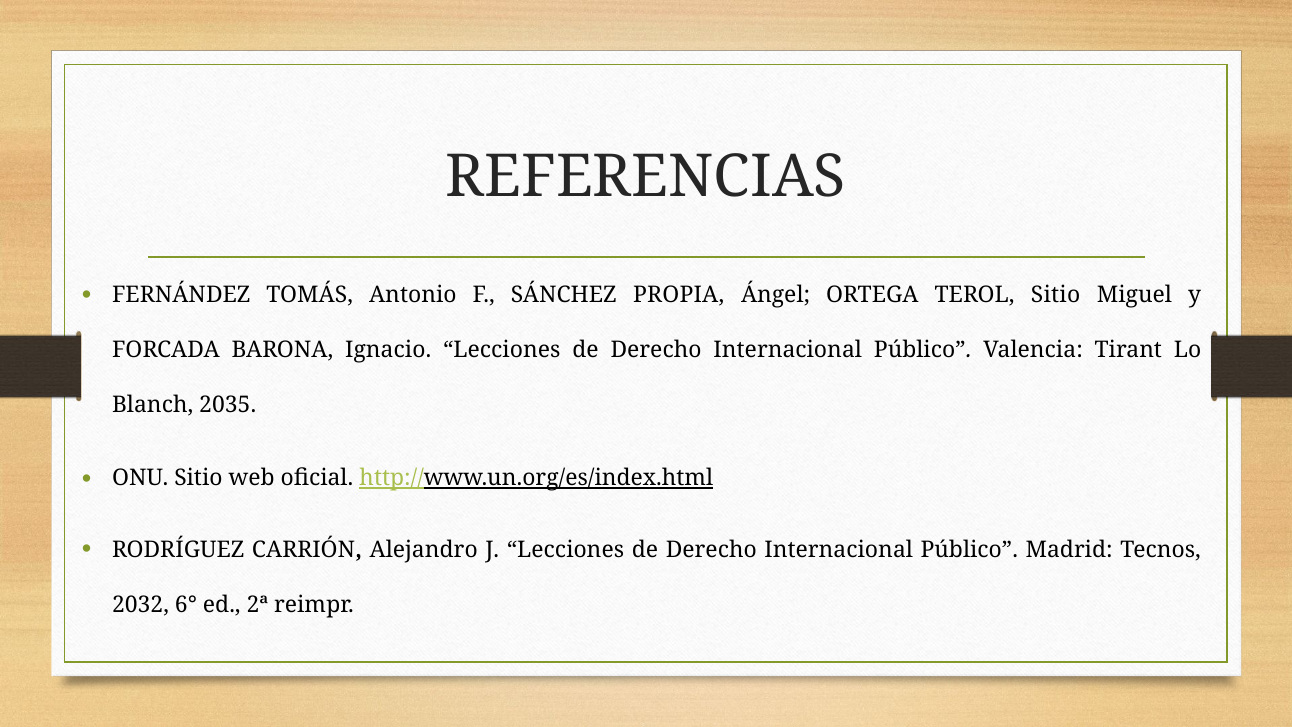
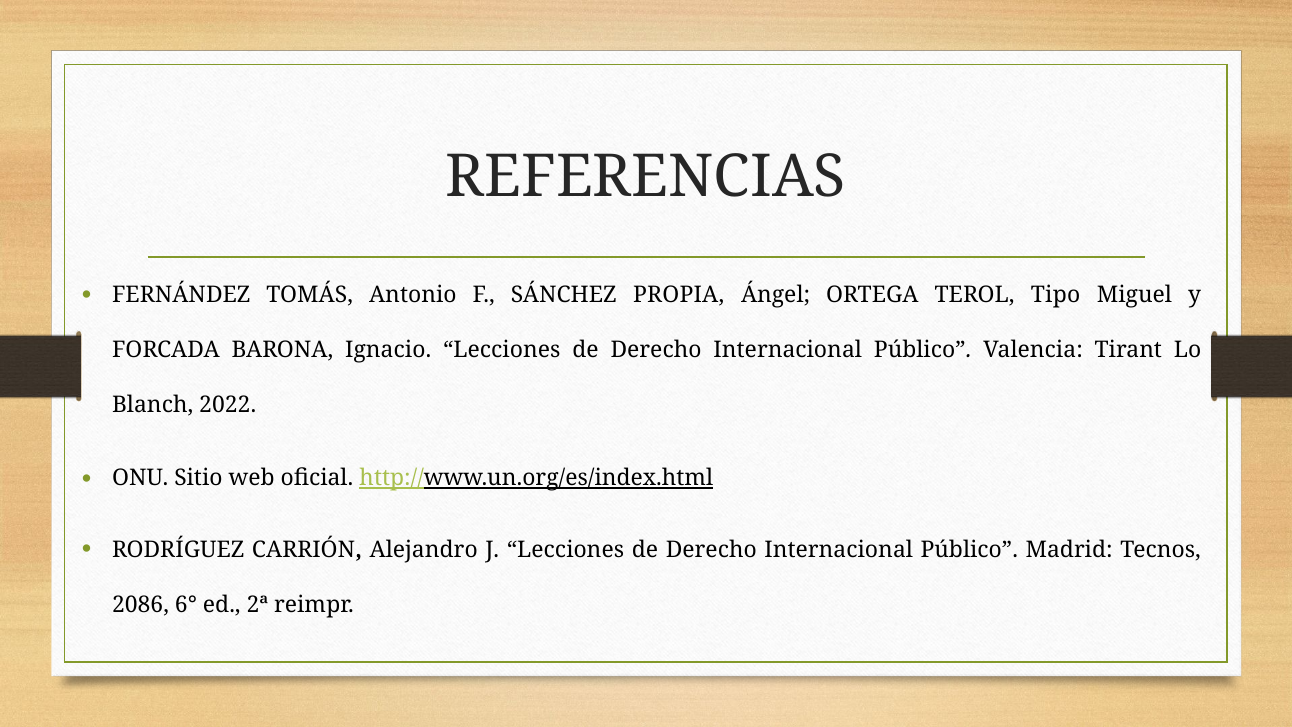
TEROL Sitio: Sitio -> Tipo
2035: 2035 -> 2022
2032: 2032 -> 2086
